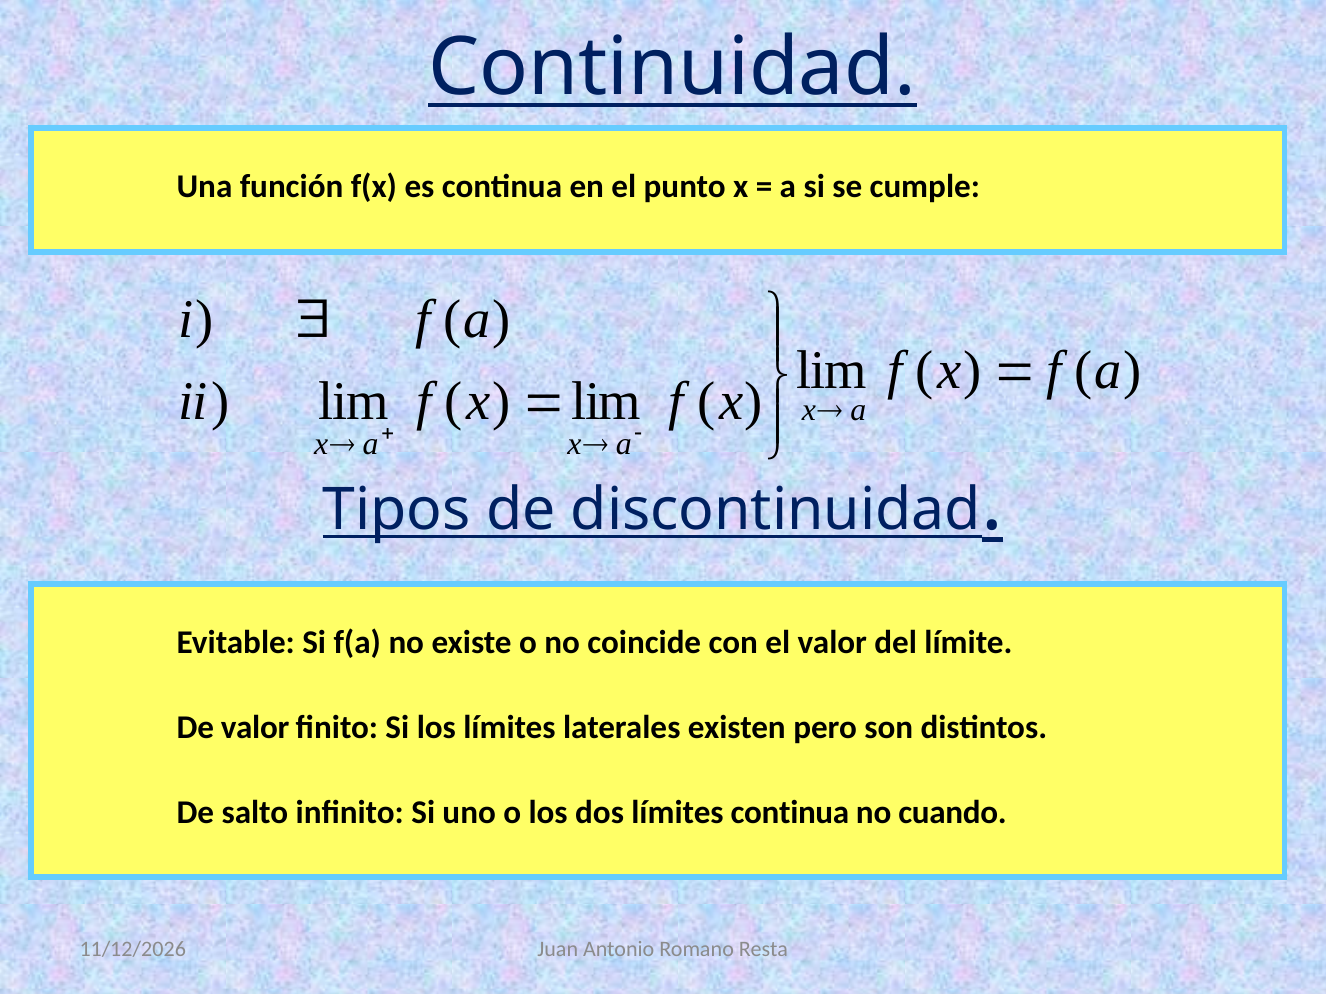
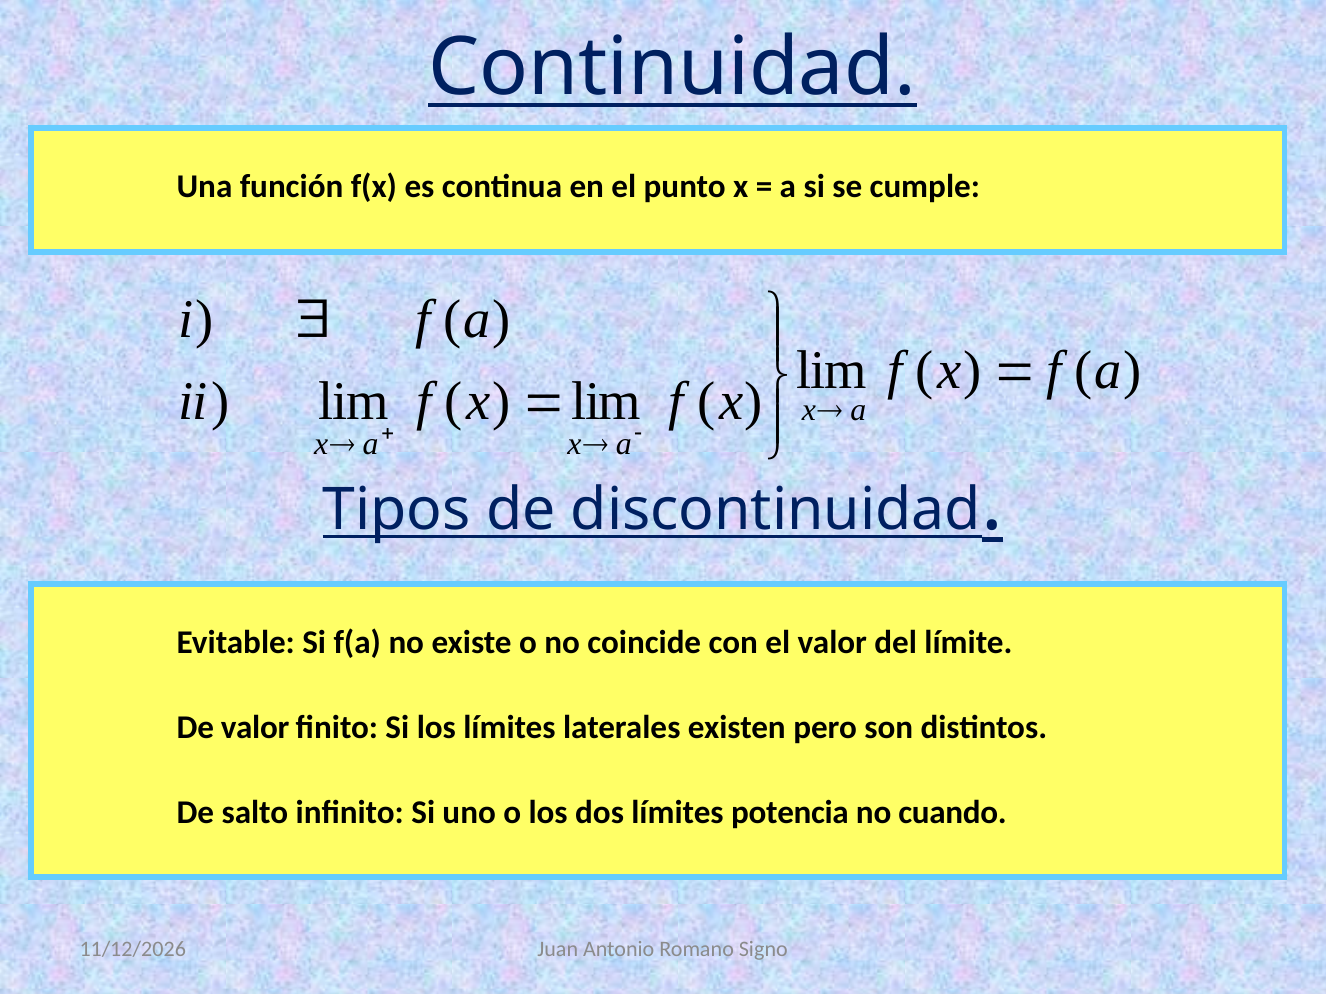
límites continua: continua -> potencia
Resta: Resta -> Signo
